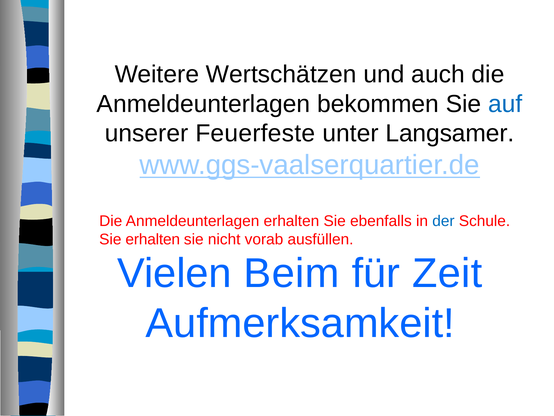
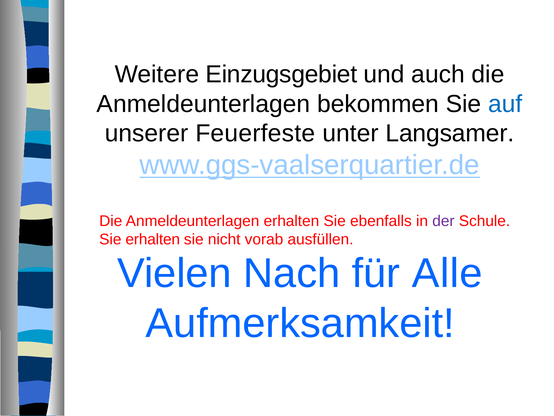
Wertschätzen: Wertschätzen -> Einzugsgebiet
der colour: blue -> purple
Beim: Beim -> Nach
Zeit: Zeit -> Alle
